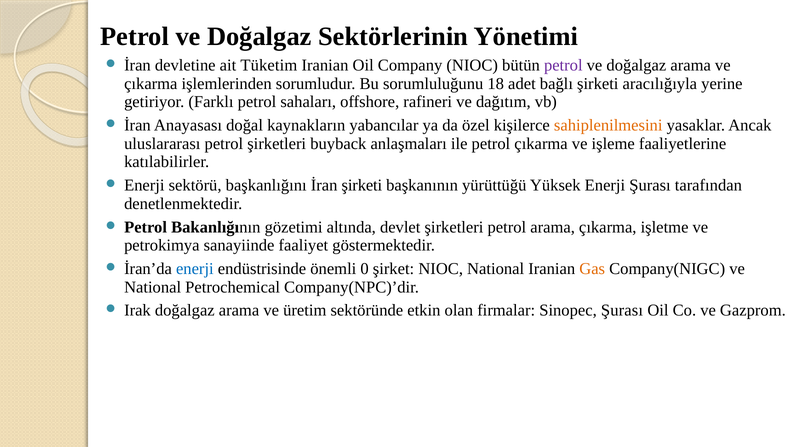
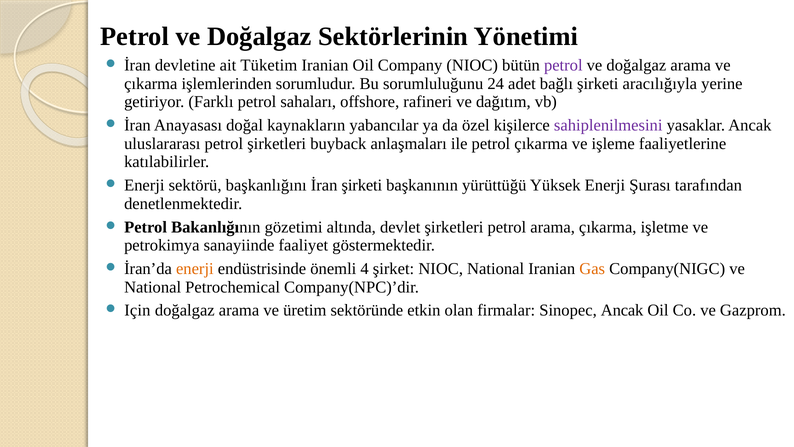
18: 18 -> 24
sahiplenilmesini colour: orange -> purple
enerji at (195, 269) colour: blue -> orange
0: 0 -> 4
Irak: Irak -> Için
Sinopec Şurası: Şurası -> Ancak
